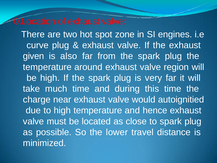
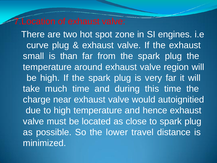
0.Location: 0.Location -> 7.Location
given: given -> small
also: also -> than
